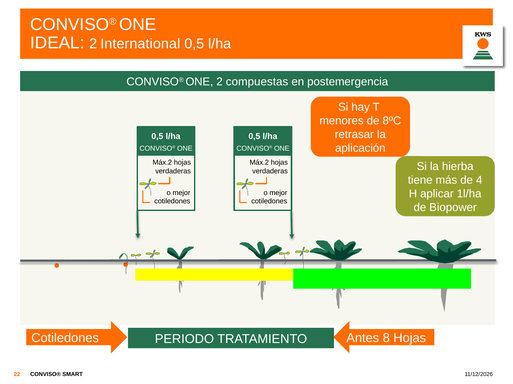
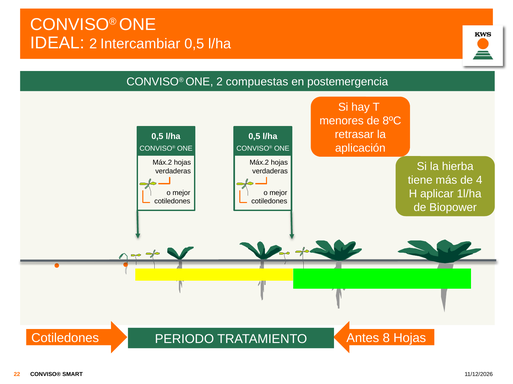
International: International -> Intercambiar
